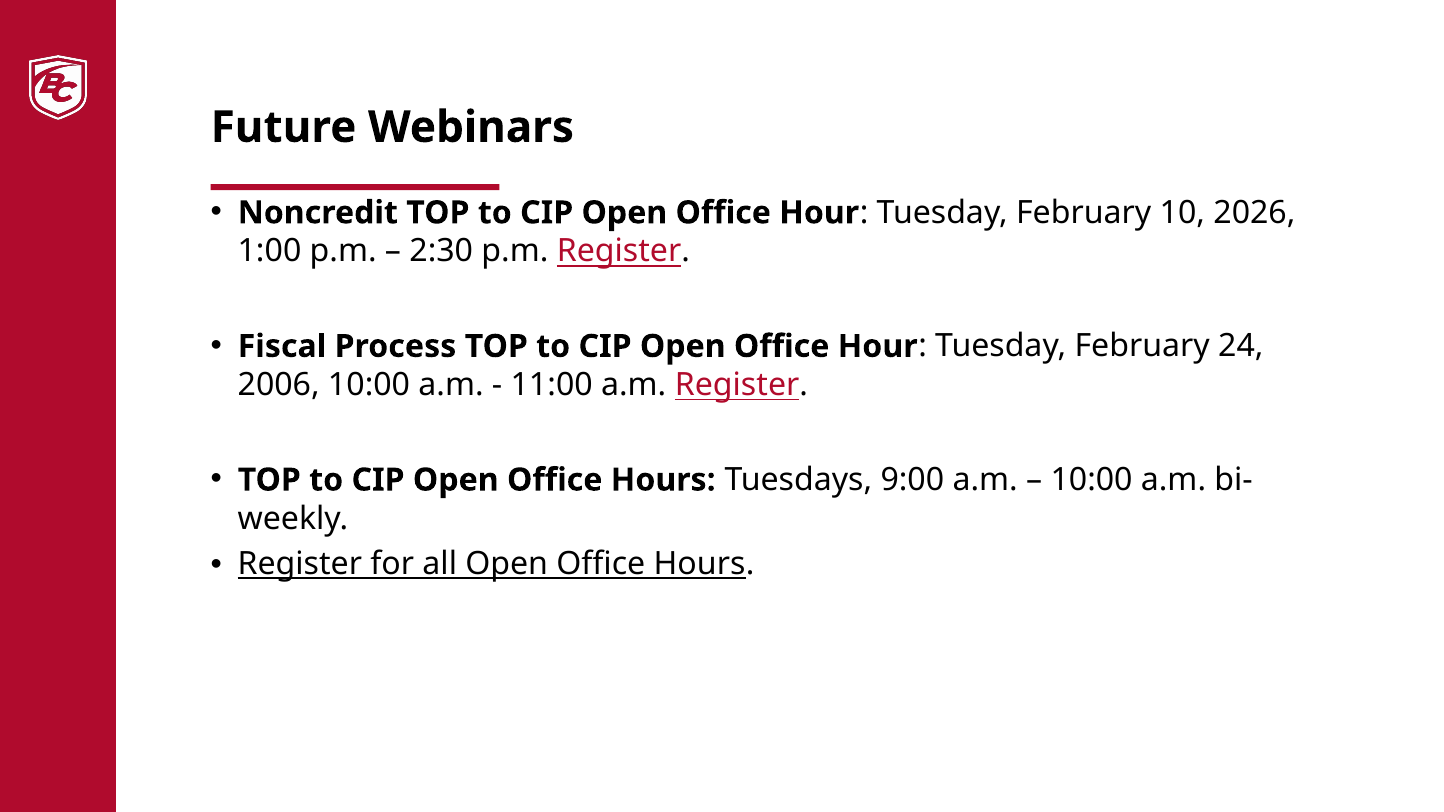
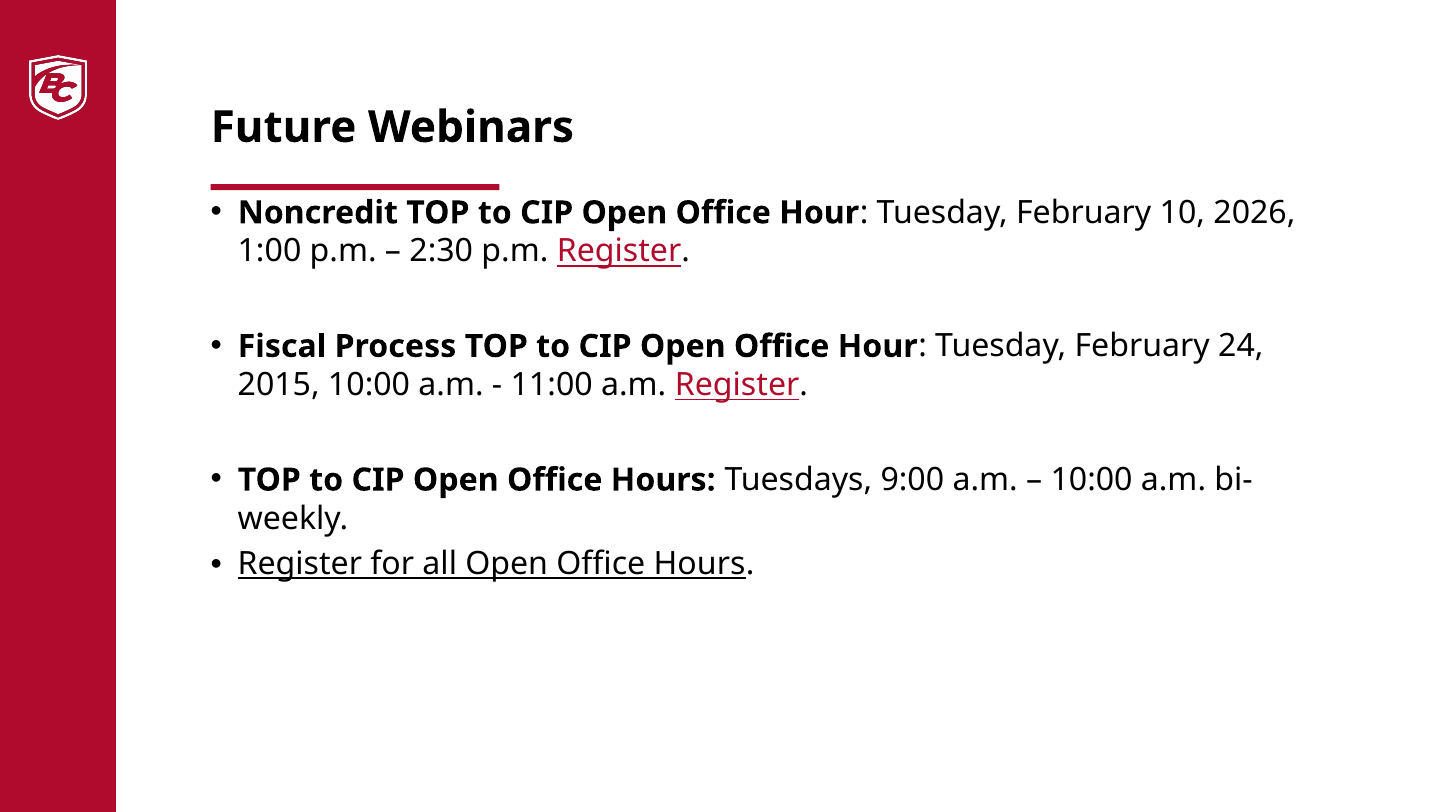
2006: 2006 -> 2015
